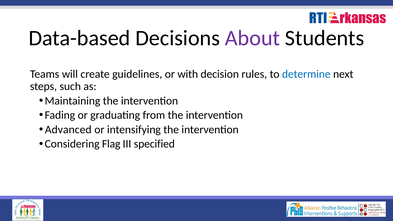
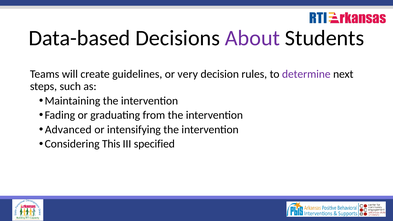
with: with -> very
determine colour: blue -> purple
Flag: Flag -> This
